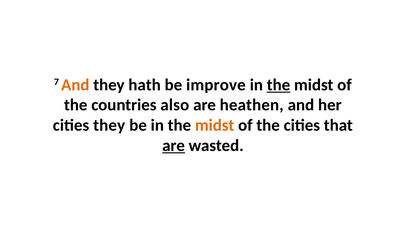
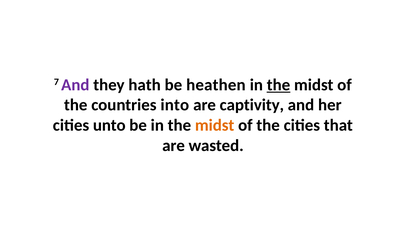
And at (75, 85) colour: orange -> purple
improve: improve -> heathen
also: also -> into
heathen: heathen -> captivity
cities they: they -> unto
are at (174, 146) underline: present -> none
